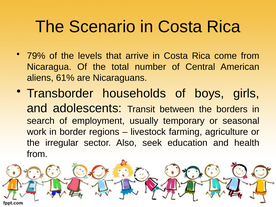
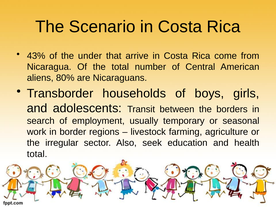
79%: 79% -> 43%
levels: levels -> under
61%: 61% -> 80%
from at (37, 154): from -> total
